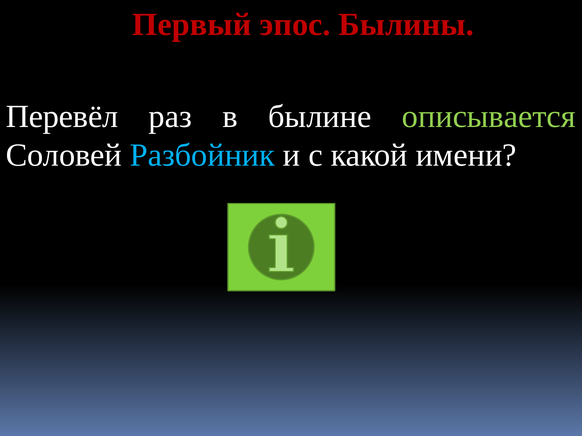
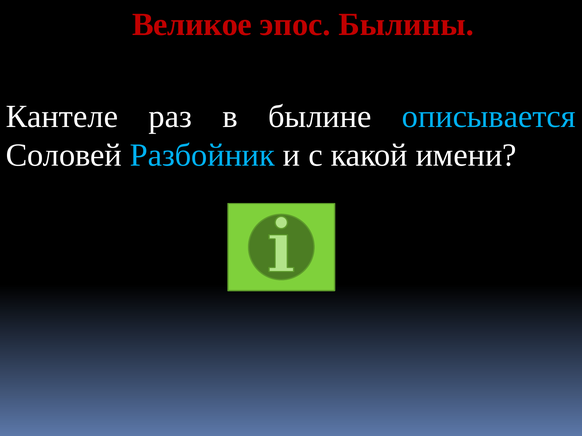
Первый: Первый -> Великое
Перевёл: Перевёл -> Кантеле
описывается colour: light green -> light blue
